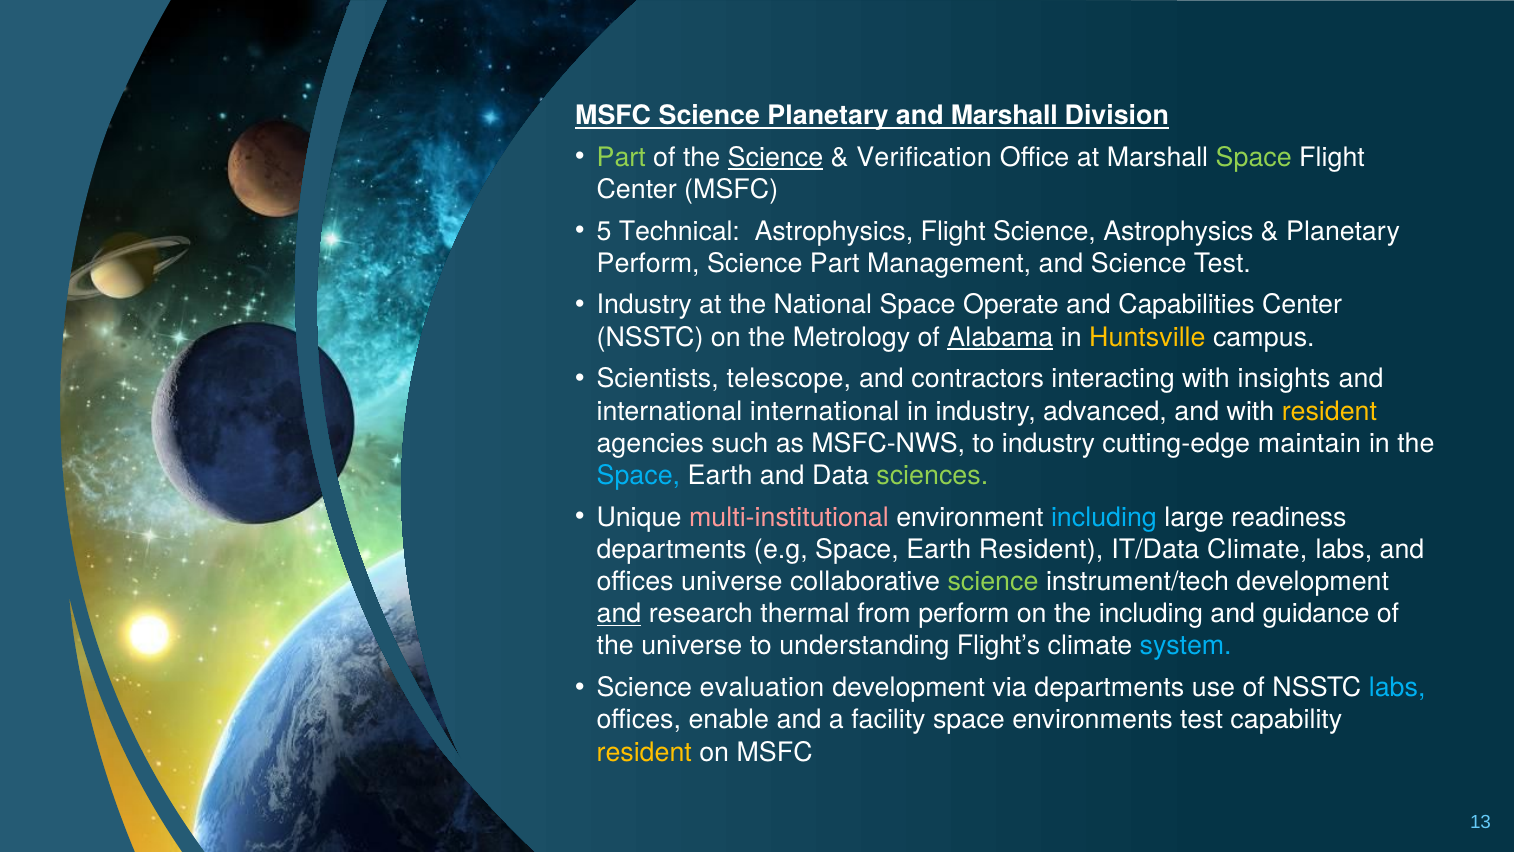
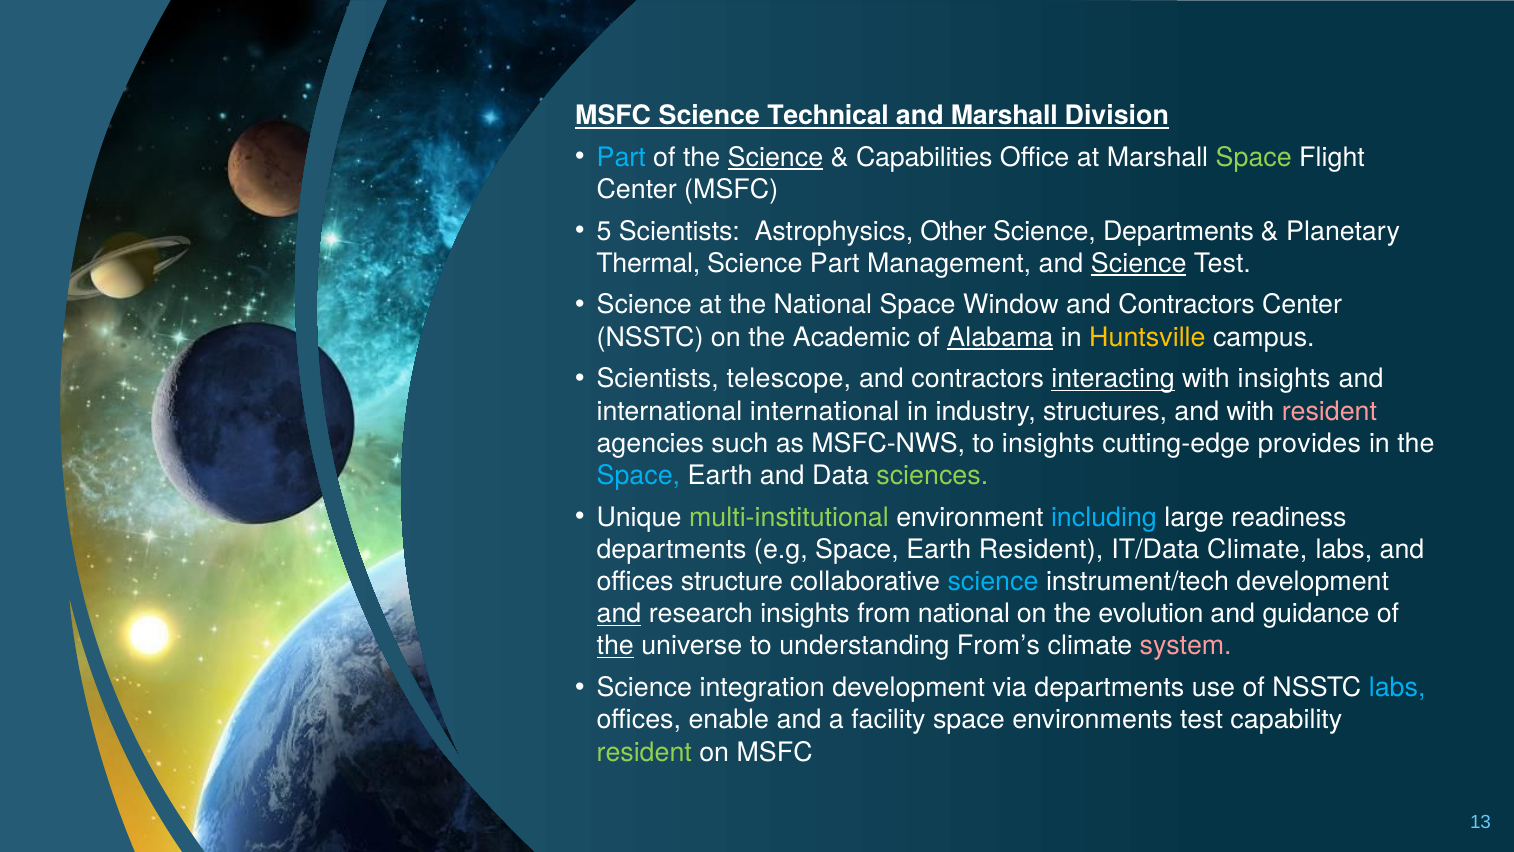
Science Planetary: Planetary -> Technical
Part at (621, 157) colour: light green -> light blue
Verification: Verification -> Capabilities
5 Technical: Technical -> Scientists
Astrophysics Flight: Flight -> Other
Science Astrophysics: Astrophysics -> Departments
Perform at (648, 263): Perform -> Thermal
Science at (1139, 263) underline: none -> present
Industry at (644, 305): Industry -> Science
Operate: Operate -> Window
Capabilities at (1187, 305): Capabilities -> Contractors
Metrology: Metrology -> Academic
interacting underline: none -> present
advanced: advanced -> structures
resident at (1329, 411) colour: yellow -> pink
to industry: industry -> insights
maintain: maintain -> provides
multi-institutional colour: pink -> light green
offices universe: universe -> structure
science at (993, 581) colour: light green -> light blue
research thermal: thermal -> insights
from perform: perform -> national
the including: including -> evolution
the at (615, 646) underline: none -> present
Flight’s: Flight’s -> From’s
system colour: light blue -> pink
evaluation: evaluation -> integration
resident at (644, 752) colour: yellow -> light green
